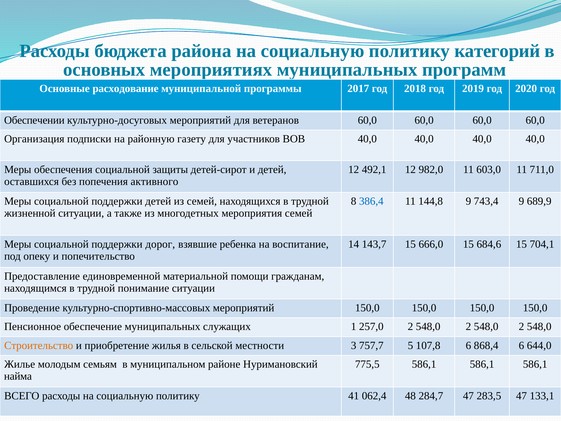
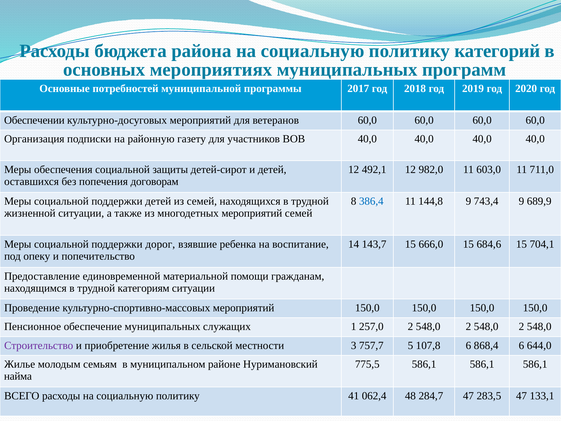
расходование: расходование -> потребностей
активного: активного -> договорам
многодетных мероприятия: мероприятия -> мероприятий
понимание: понимание -> категориям
Строительство colour: orange -> purple
